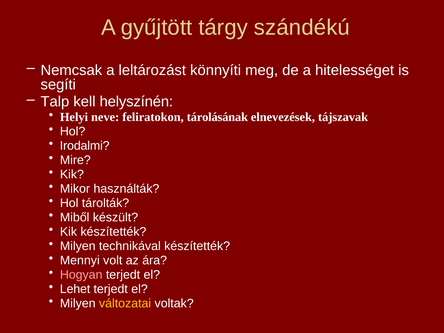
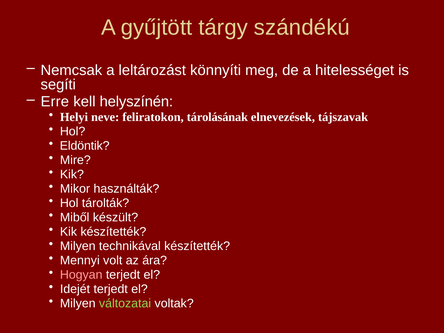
Talp: Talp -> Erre
Irodalmi: Irodalmi -> Eldöntik
Lehet: Lehet -> Idejét
változatai colour: yellow -> light green
